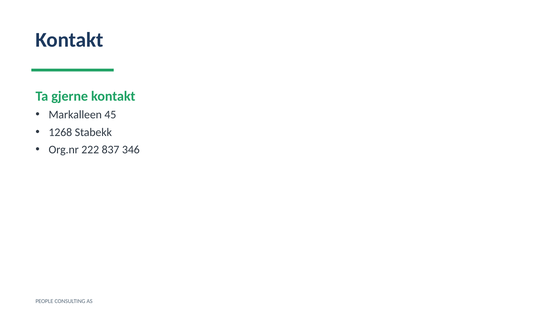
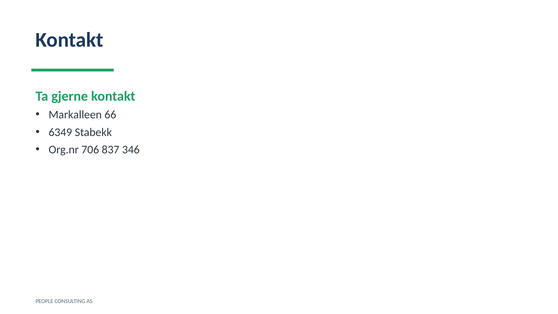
45: 45 -> 66
1268: 1268 -> 6349
222: 222 -> 706
